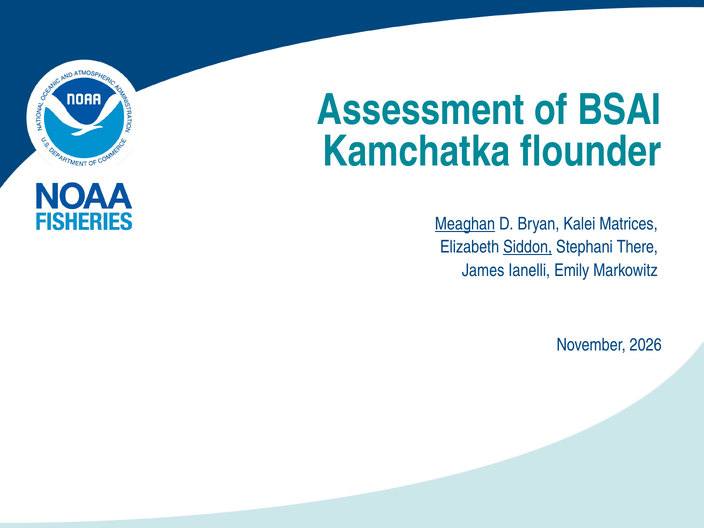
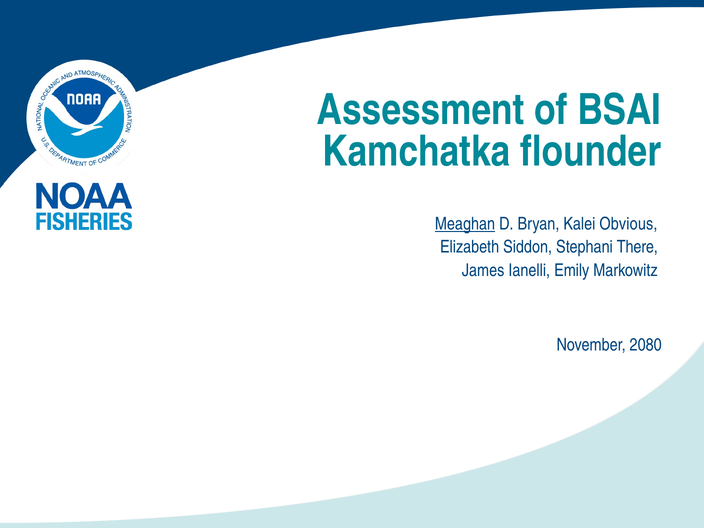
Matrices: Matrices -> Obvious
Siddon underline: present -> none
2026: 2026 -> 2080
